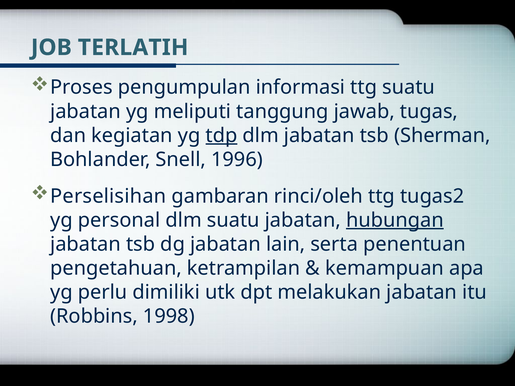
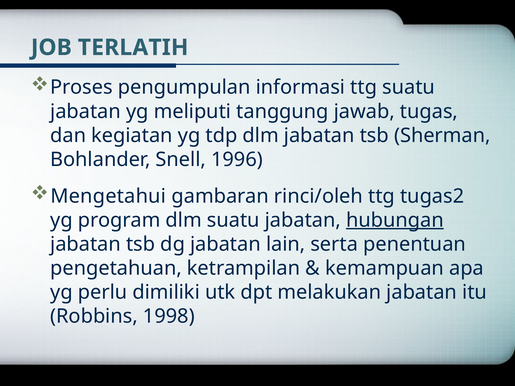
tdp underline: present -> none
Perselisihan: Perselisihan -> Mengetahui
personal: personal -> program
